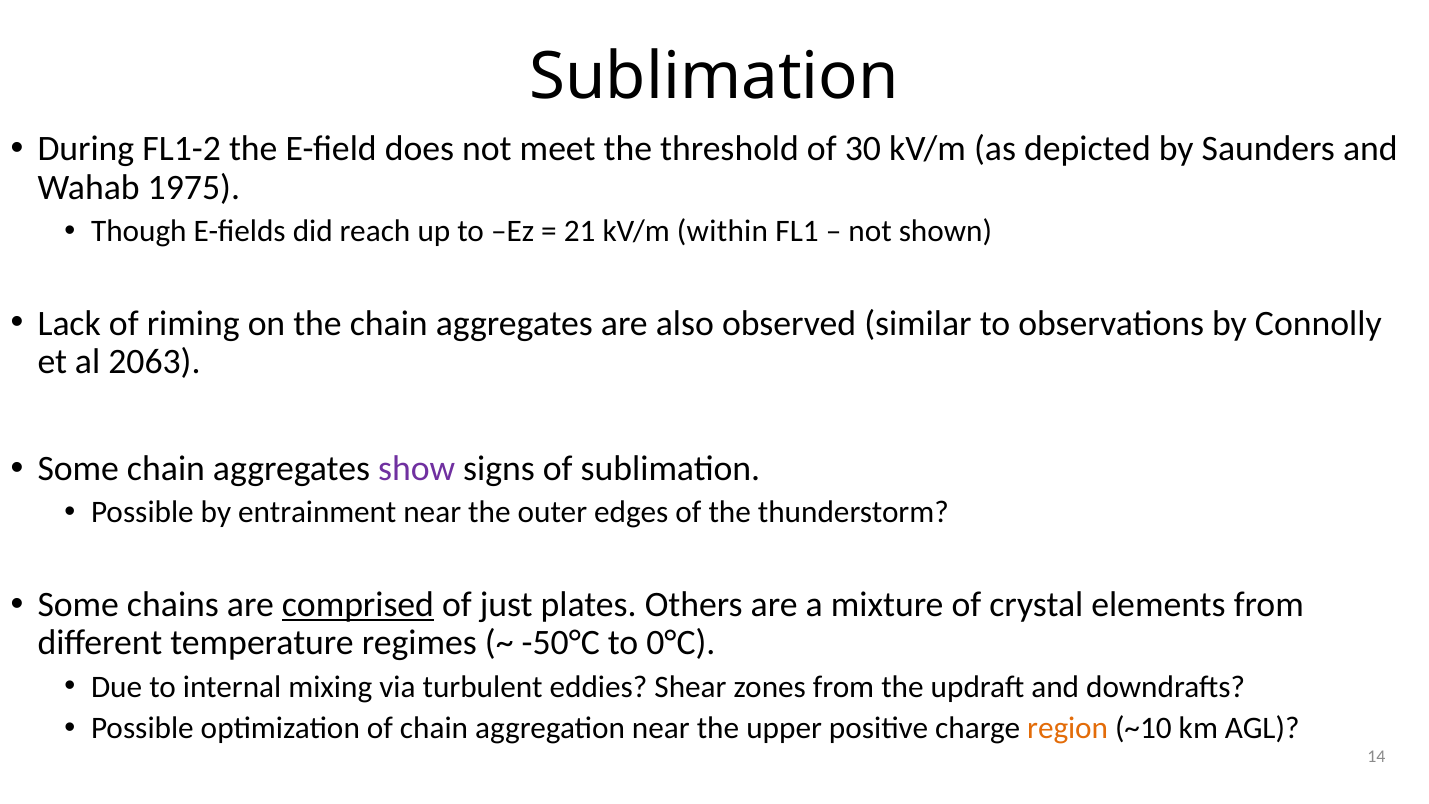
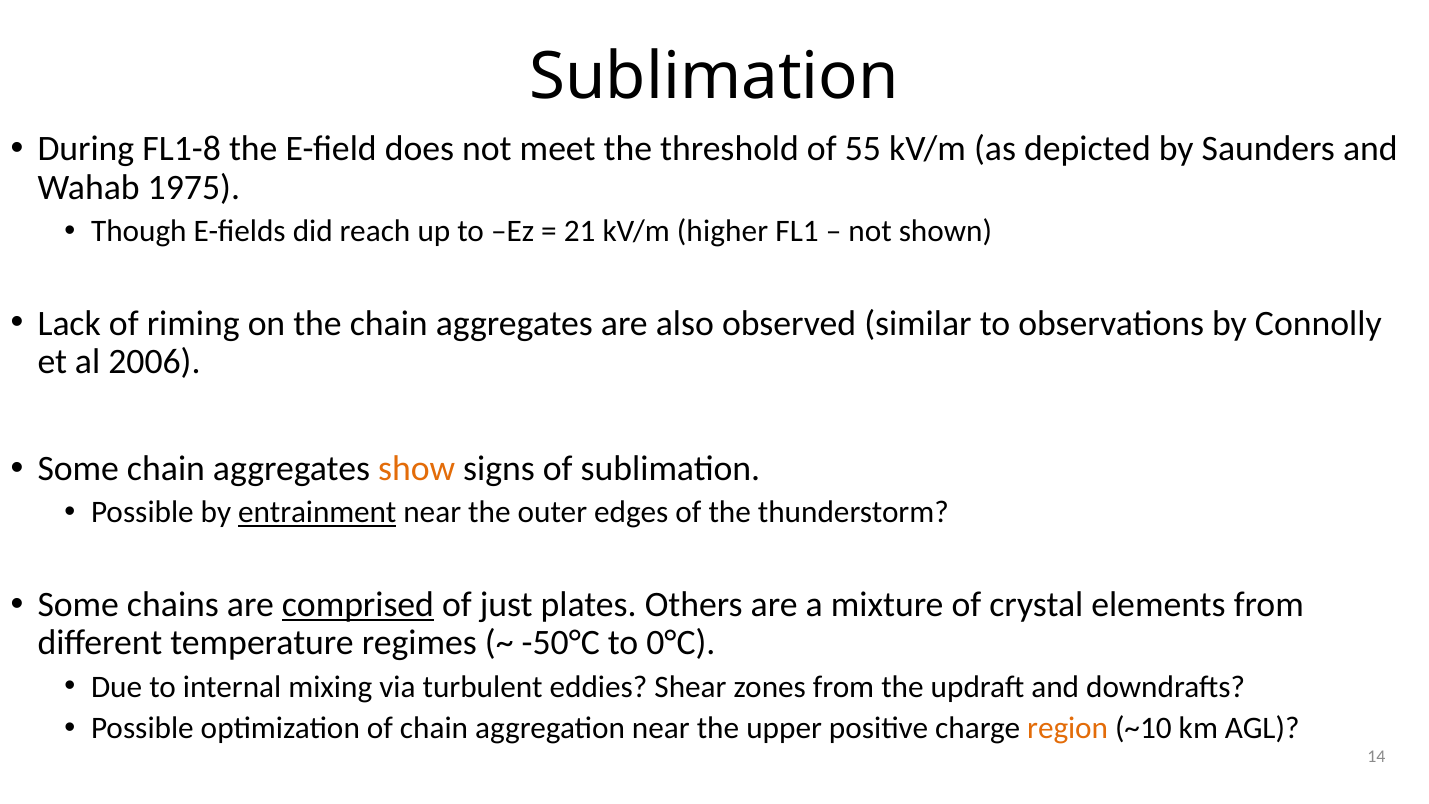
FL1-2: FL1-2 -> FL1-8
30: 30 -> 55
within: within -> higher
2063: 2063 -> 2006
show colour: purple -> orange
entrainment underline: none -> present
